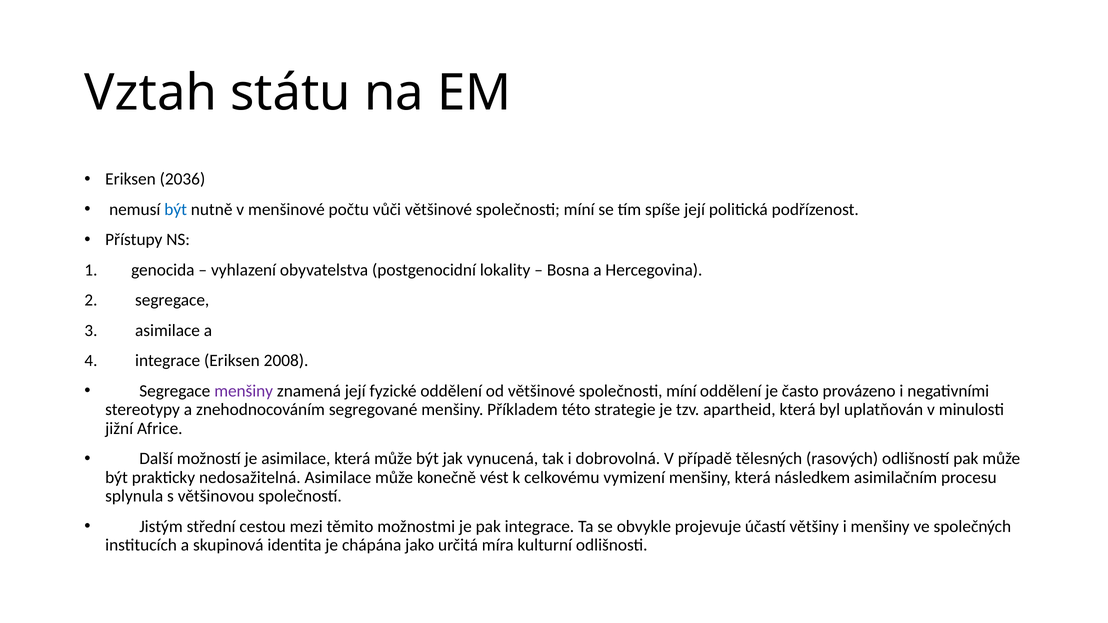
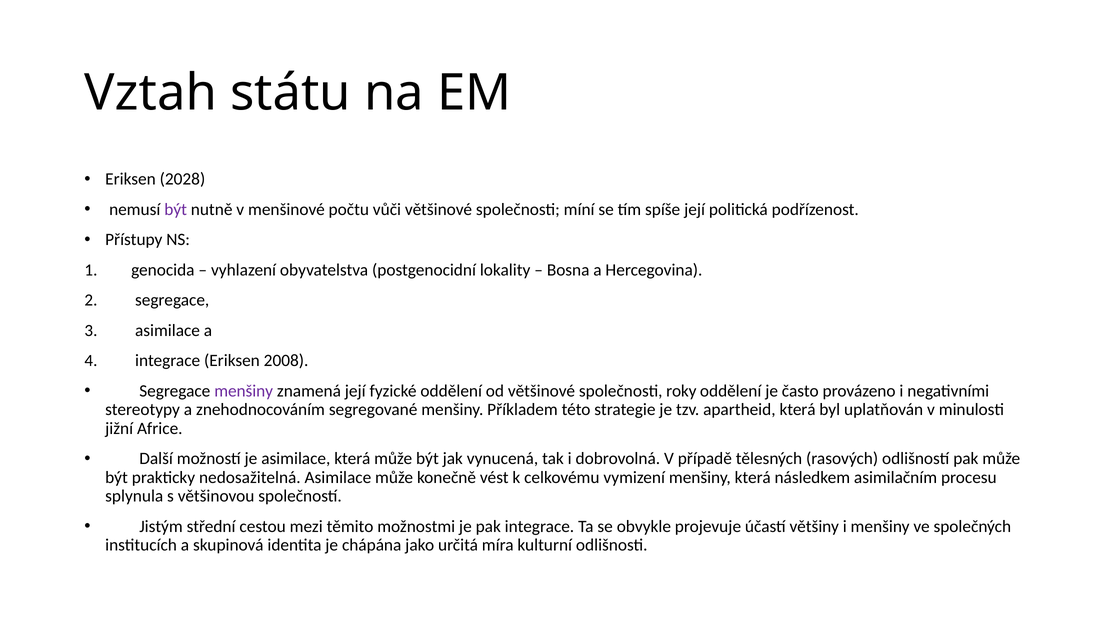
2036: 2036 -> 2028
být at (176, 210) colour: blue -> purple
od většinové společnosti míní: míní -> roky
